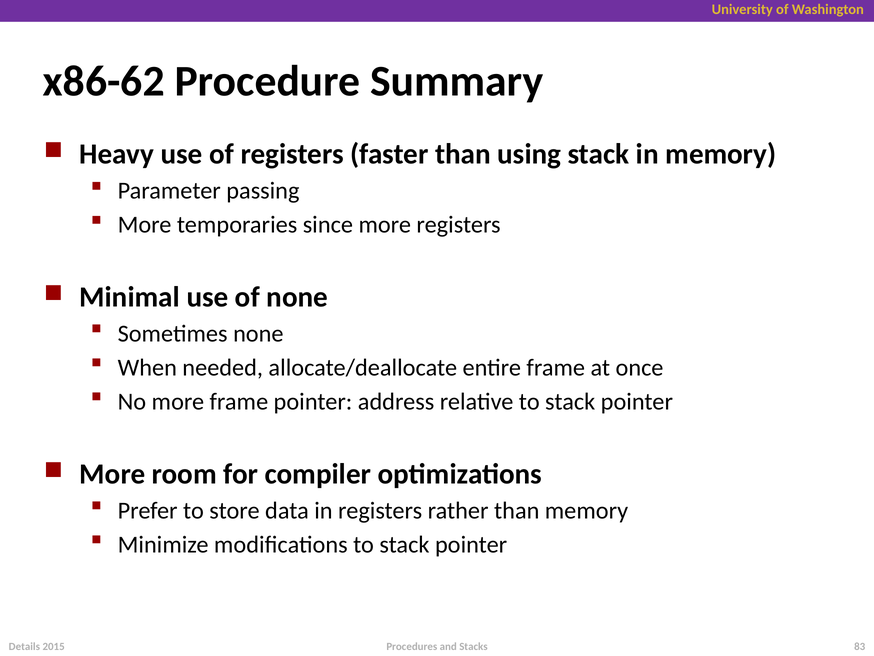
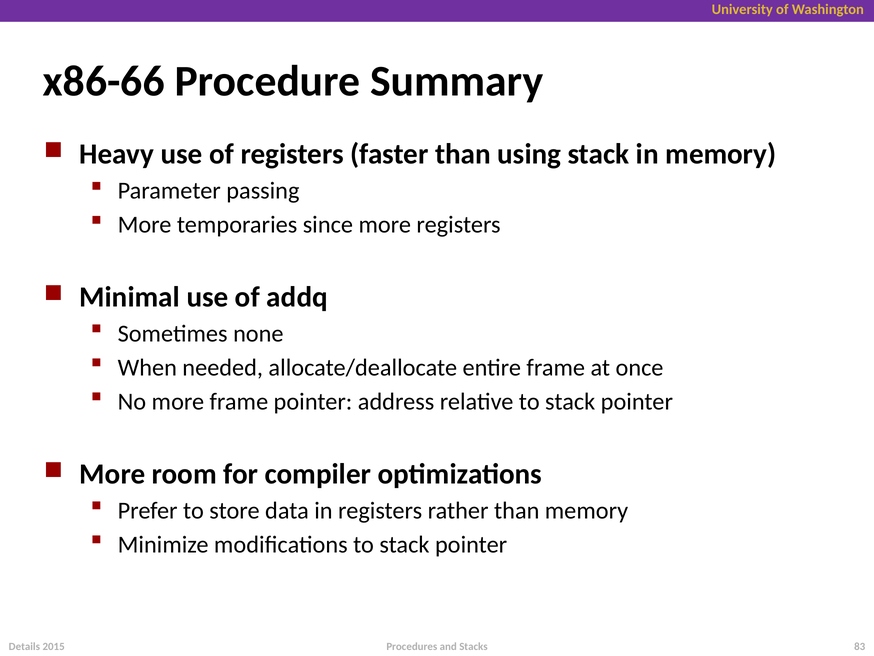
x86-62: x86-62 -> x86-66
of none: none -> addq
